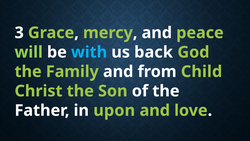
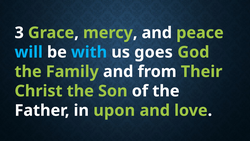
will colour: light green -> light blue
back: back -> goes
Child: Child -> Their
